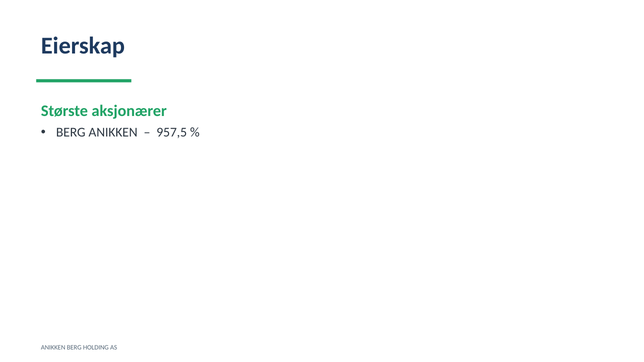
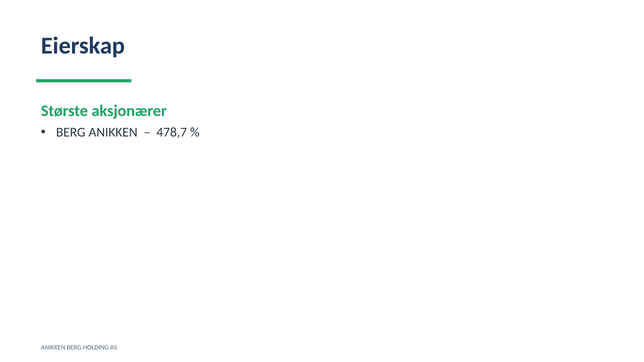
957,5: 957,5 -> 478,7
